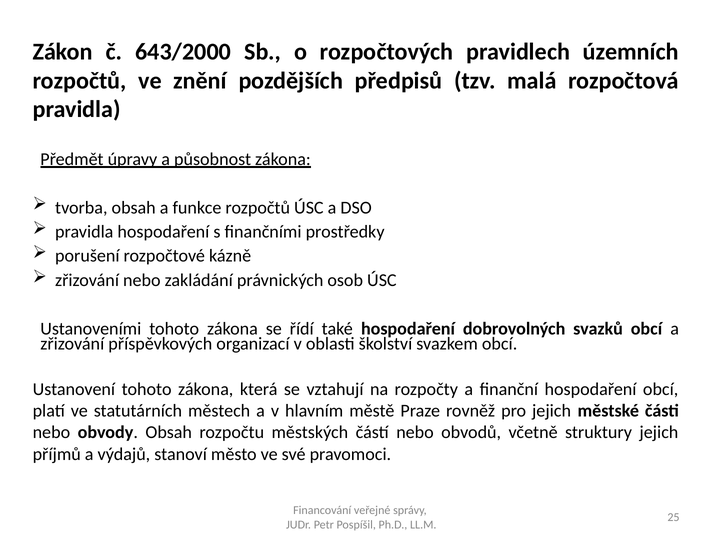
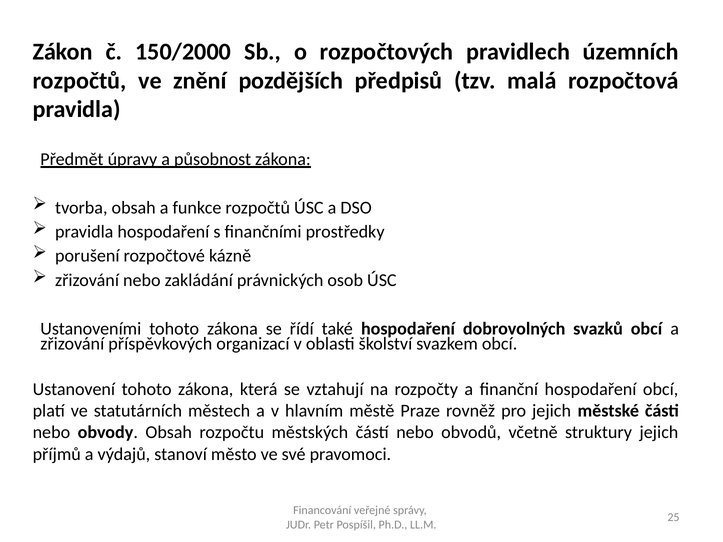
643/2000: 643/2000 -> 150/2000
